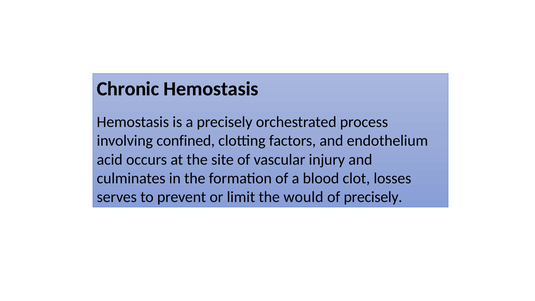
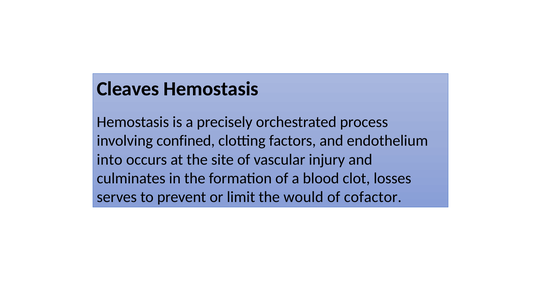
Chronic: Chronic -> Cleaves
acid: acid -> into
of precisely: precisely -> cofactor
